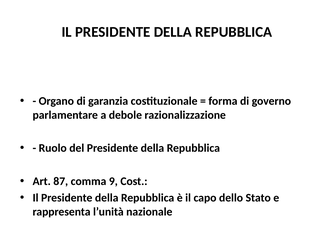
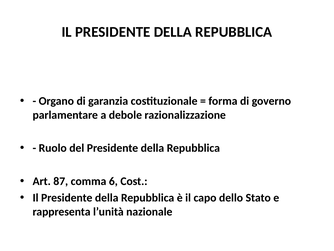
9: 9 -> 6
